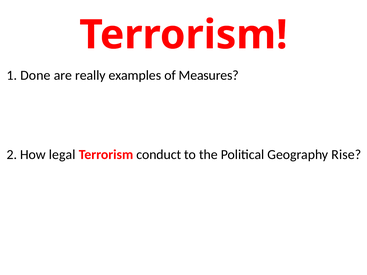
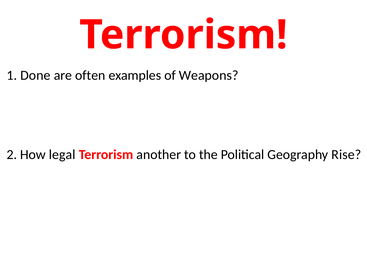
really: really -> often
Measures: Measures -> Weapons
conduct: conduct -> another
